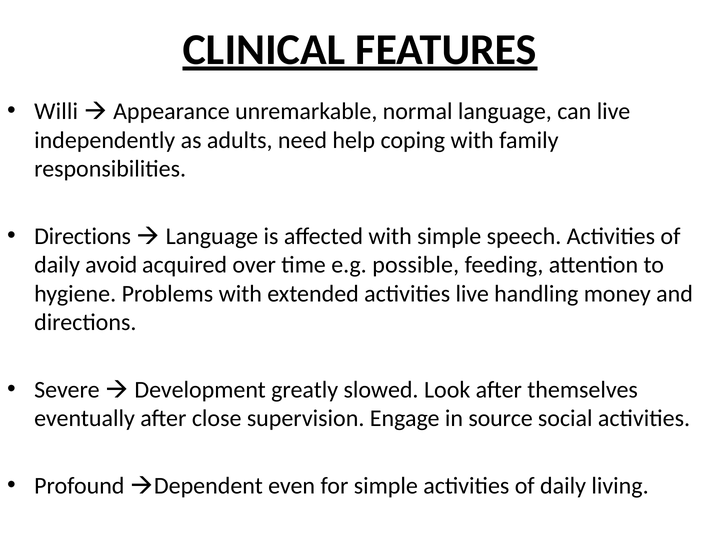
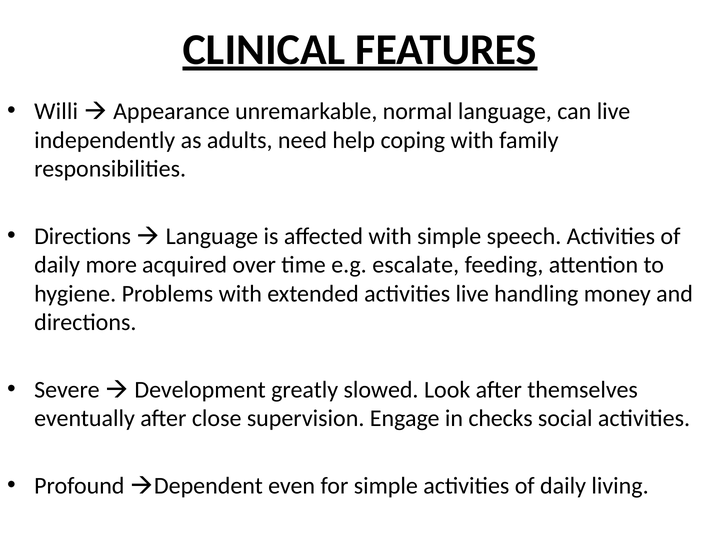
avoid: avoid -> more
possible: possible -> escalate
source: source -> checks
